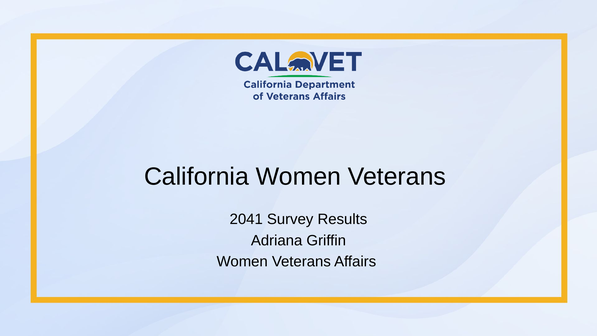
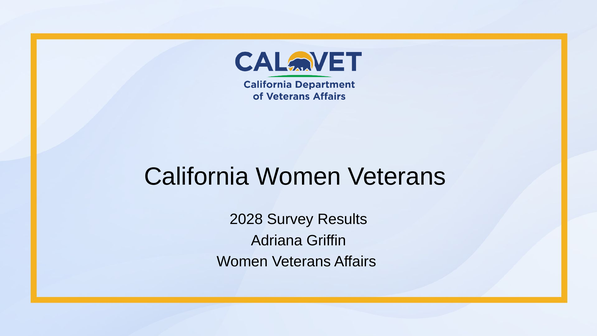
2041: 2041 -> 2028
